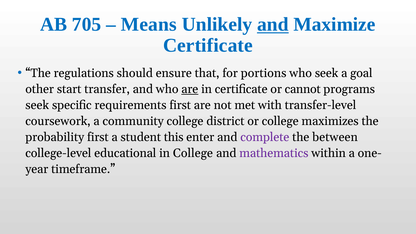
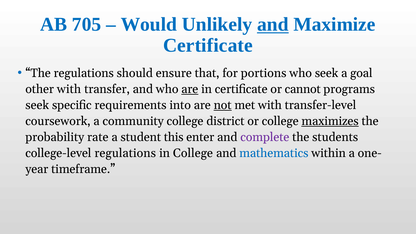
Means: Means -> Would
other start: start -> with
requirements first: first -> into
not underline: none -> present
maximizes underline: none -> present
probability first: first -> rate
between: between -> students
college-level educational: educational -> regulations
mathematics colour: purple -> blue
